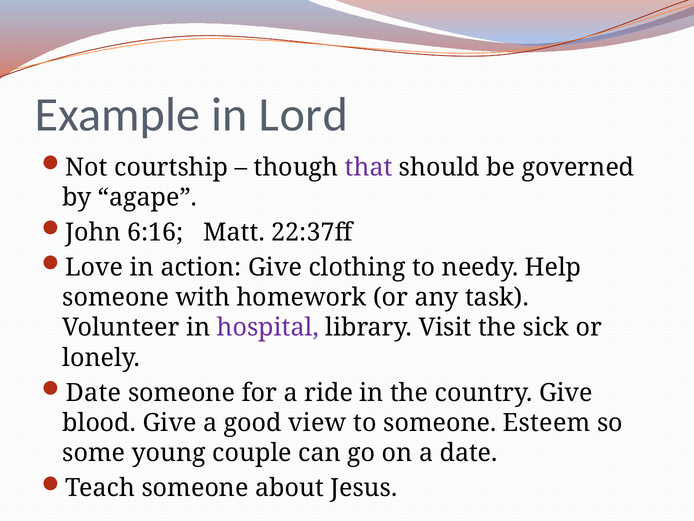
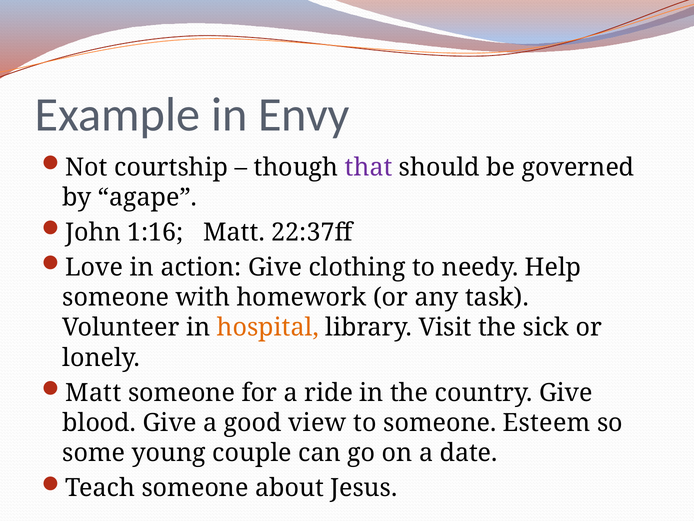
Lord: Lord -> Envy
6:16: 6:16 -> 1:16
hospital colour: purple -> orange
Date at (93, 392): Date -> Matt
